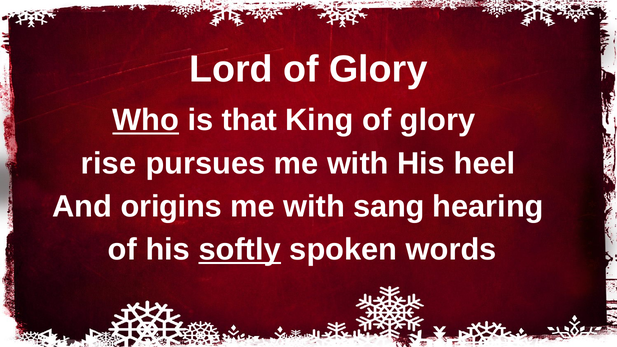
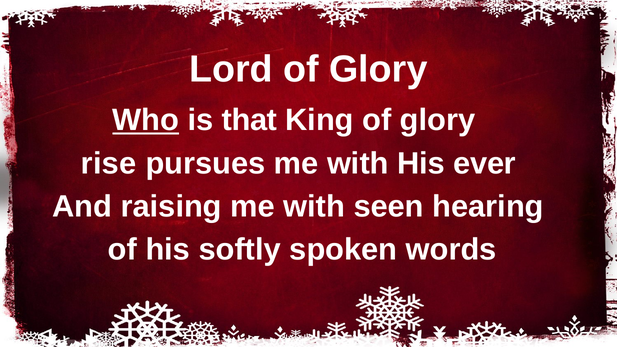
heel: heel -> ever
origins: origins -> raising
sang: sang -> seen
softly underline: present -> none
